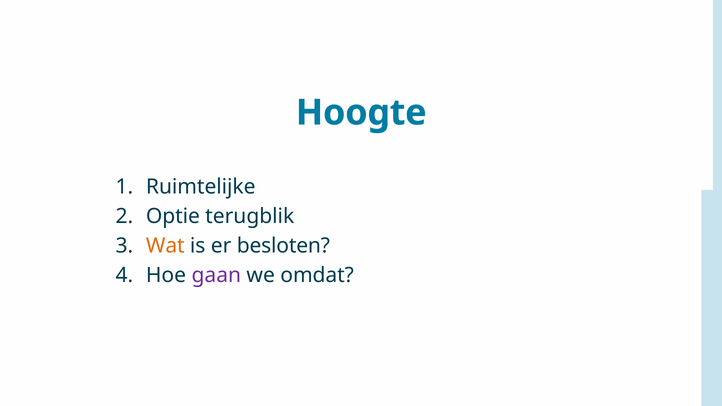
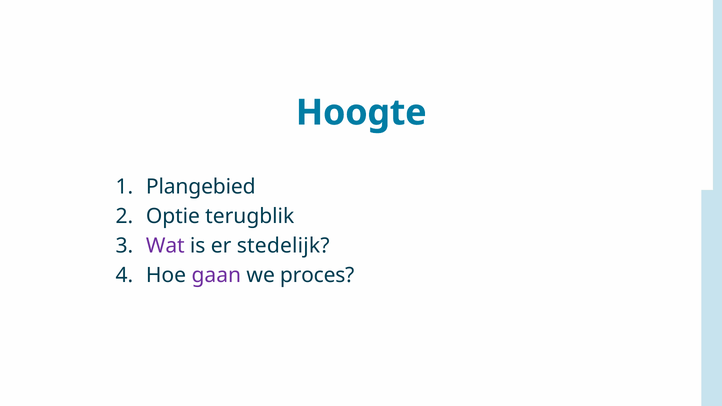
Ruimtelijke: Ruimtelijke -> Plangebied
Wat colour: orange -> purple
besloten: besloten -> stedelijk
omdat: omdat -> proces
